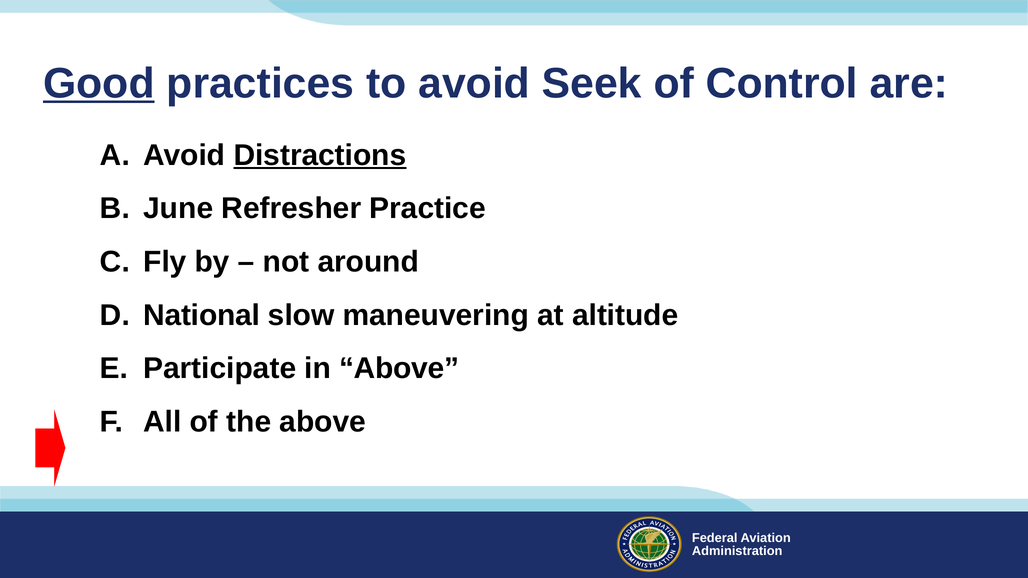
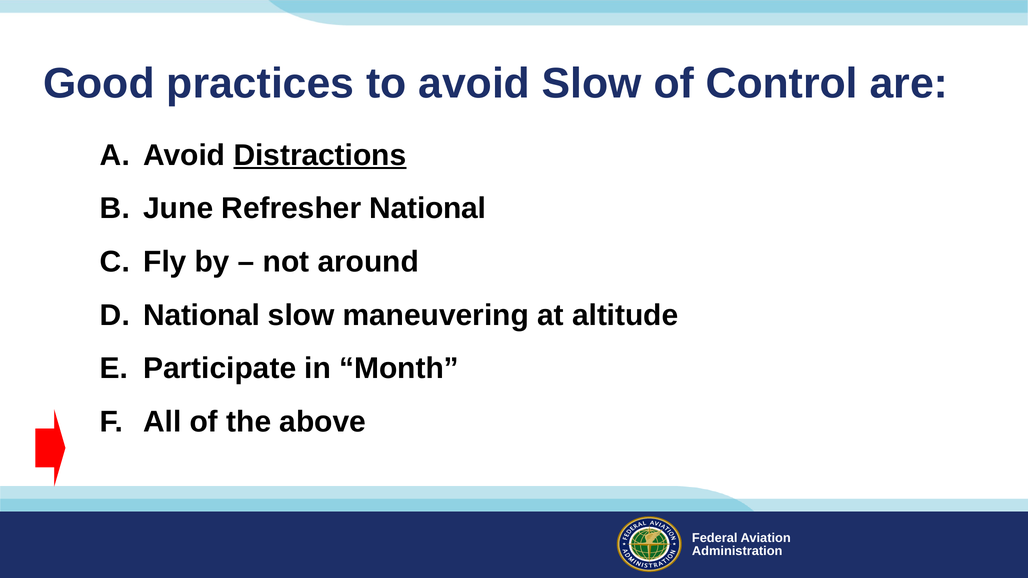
Good underline: present -> none
avoid Seek: Seek -> Slow
Refresher Practice: Practice -> National
in Above: Above -> Month
